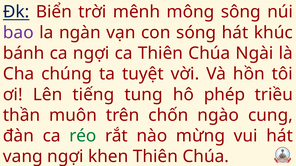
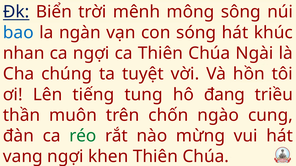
bao colour: purple -> blue
bánh: bánh -> nhan
phép: phép -> đang
